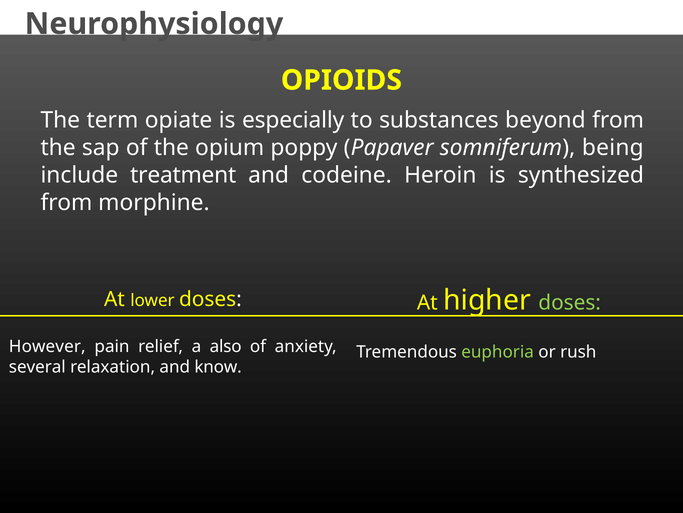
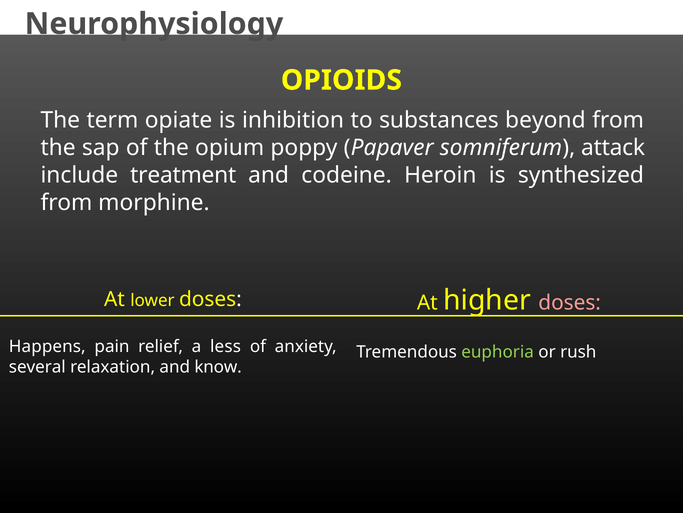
especially: especially -> inhibition
being: being -> attack
doses at (570, 303) colour: light green -> pink
However: However -> Happens
also: also -> less
